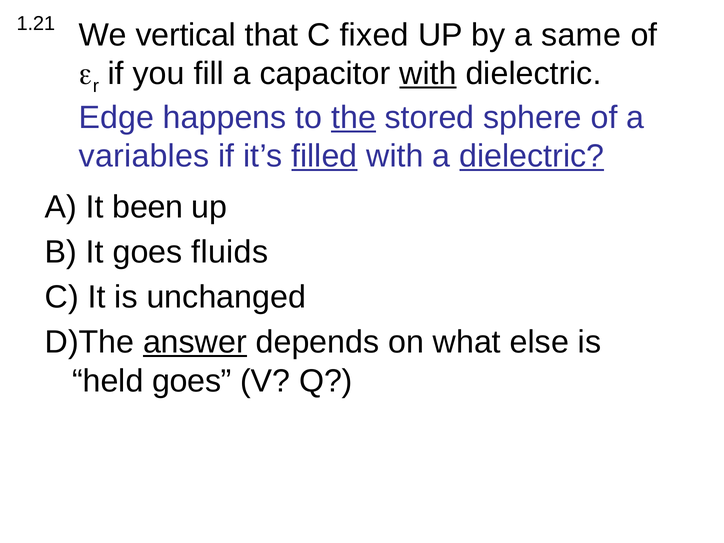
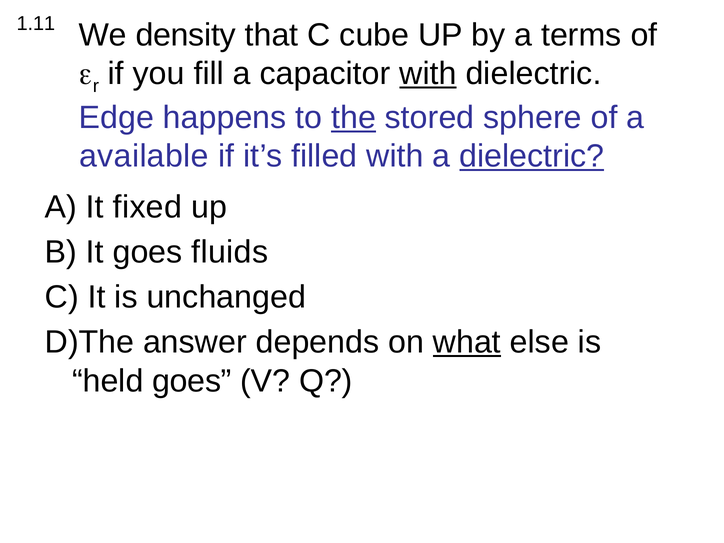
1.21: 1.21 -> 1.11
vertical: vertical -> density
fixed: fixed -> cube
same: same -> terms
variables: variables -> available
filled underline: present -> none
been: been -> fixed
answer underline: present -> none
what underline: none -> present
